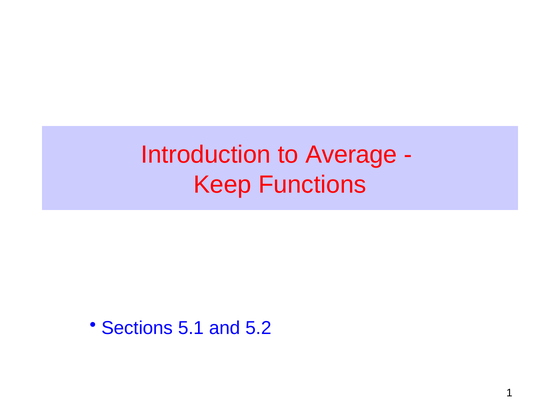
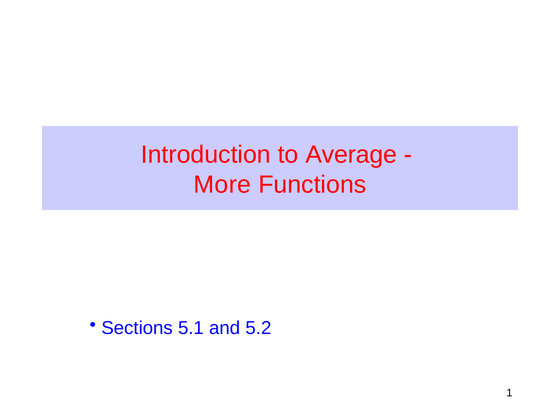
Keep: Keep -> More
